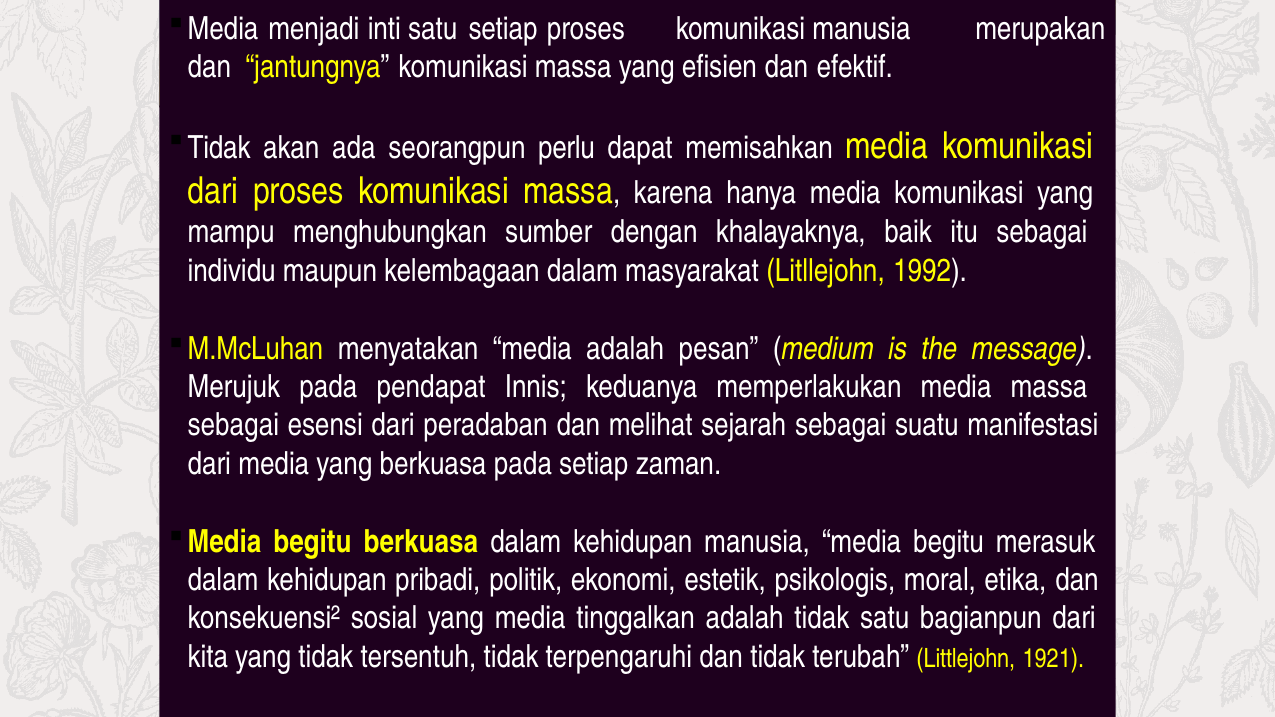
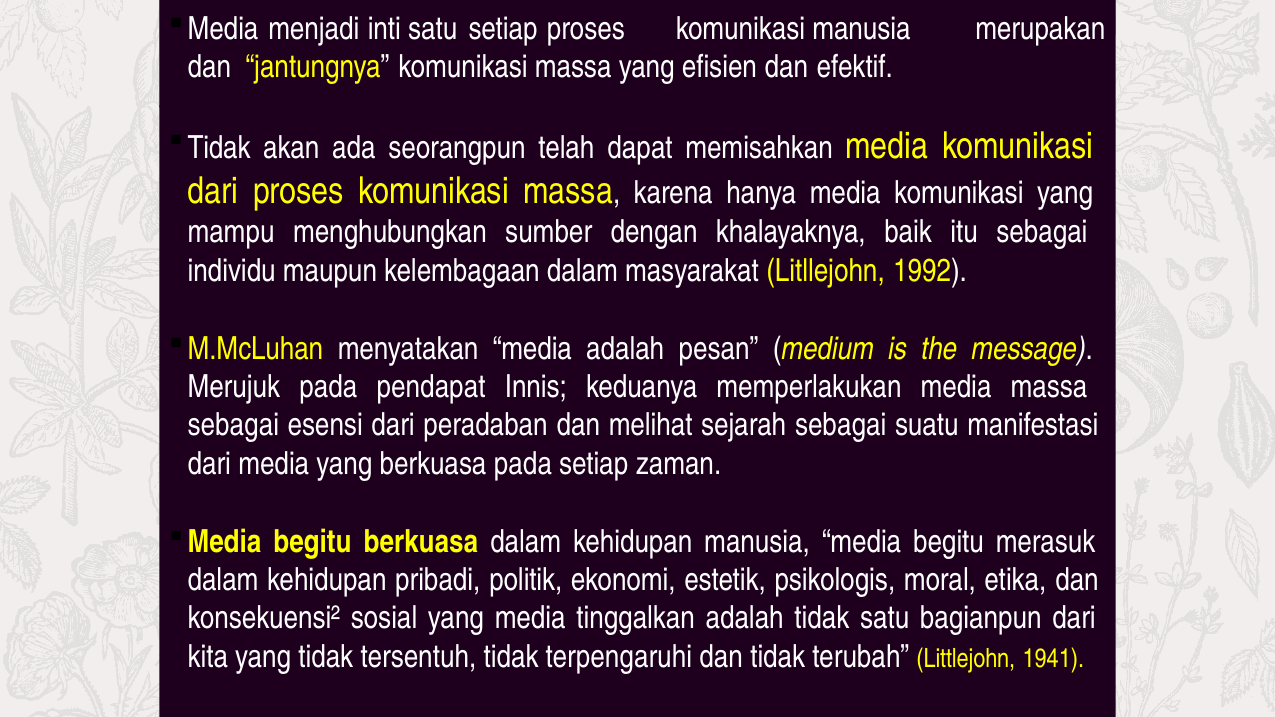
perlu: perlu -> telah
1921: 1921 -> 1941
